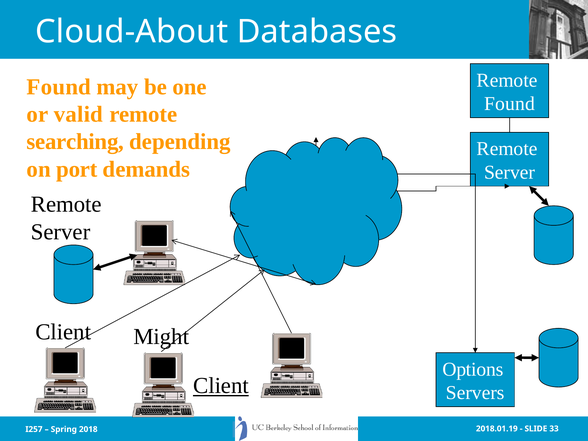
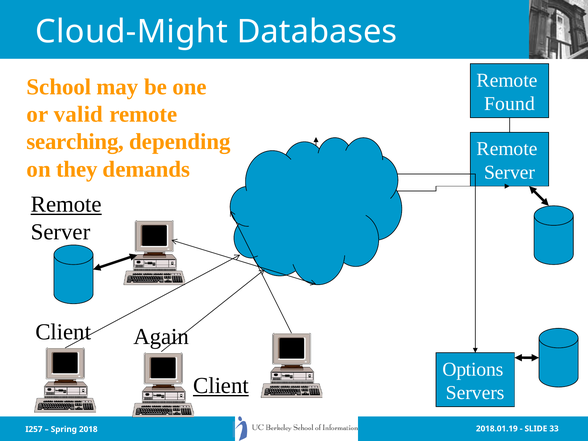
Cloud-About: Cloud-About -> Cloud-Might
Found at (59, 87): Found -> School
port: port -> they
Remote at (66, 204) underline: none -> present
Might: Might -> Again
